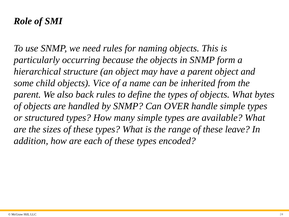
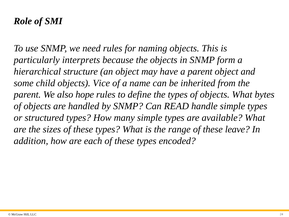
occurring: occurring -> interprets
back: back -> hope
OVER: OVER -> READ
